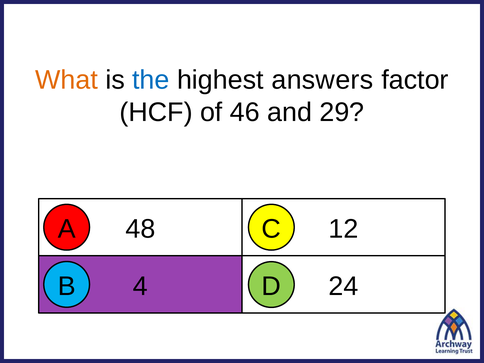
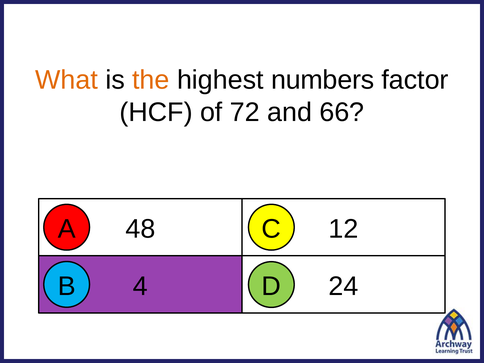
the colour: blue -> orange
answers: answers -> numbers
46: 46 -> 72
29: 29 -> 66
